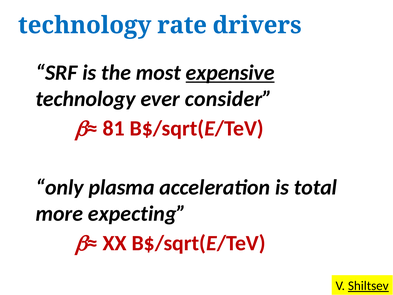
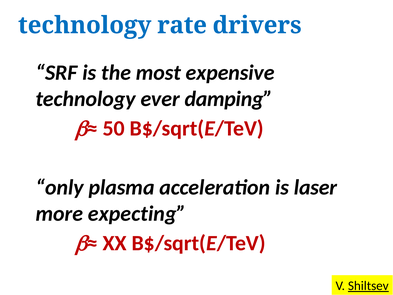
expensive underline: present -> none
consider: consider -> damping
81: 81 -> 50
total: total -> laser
